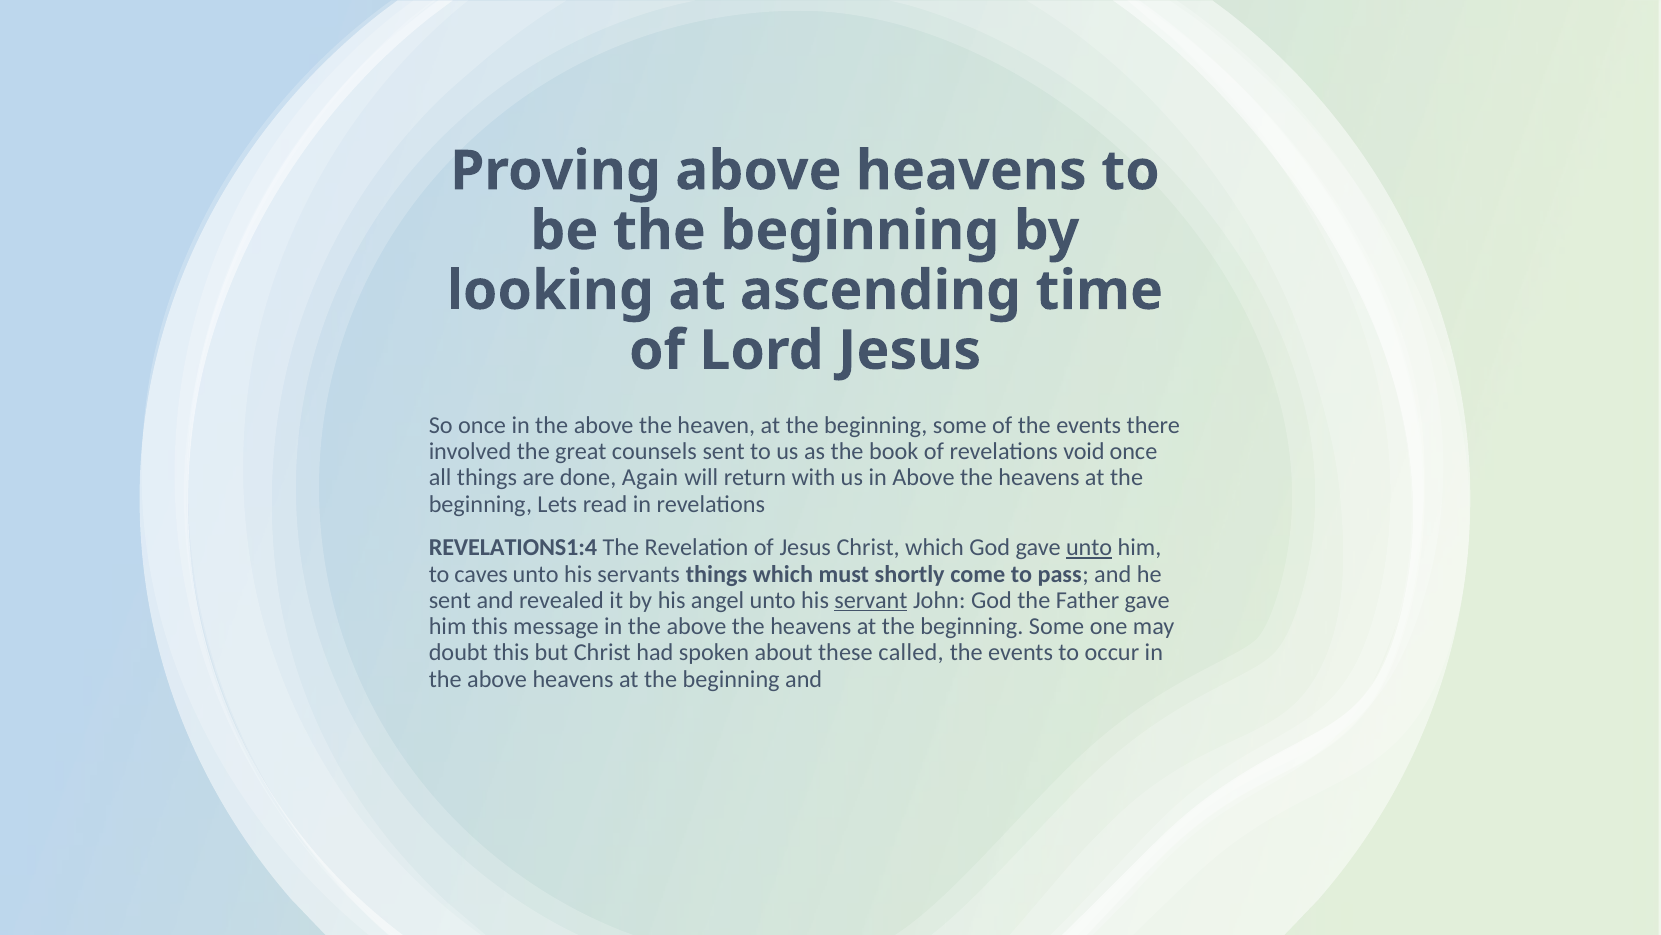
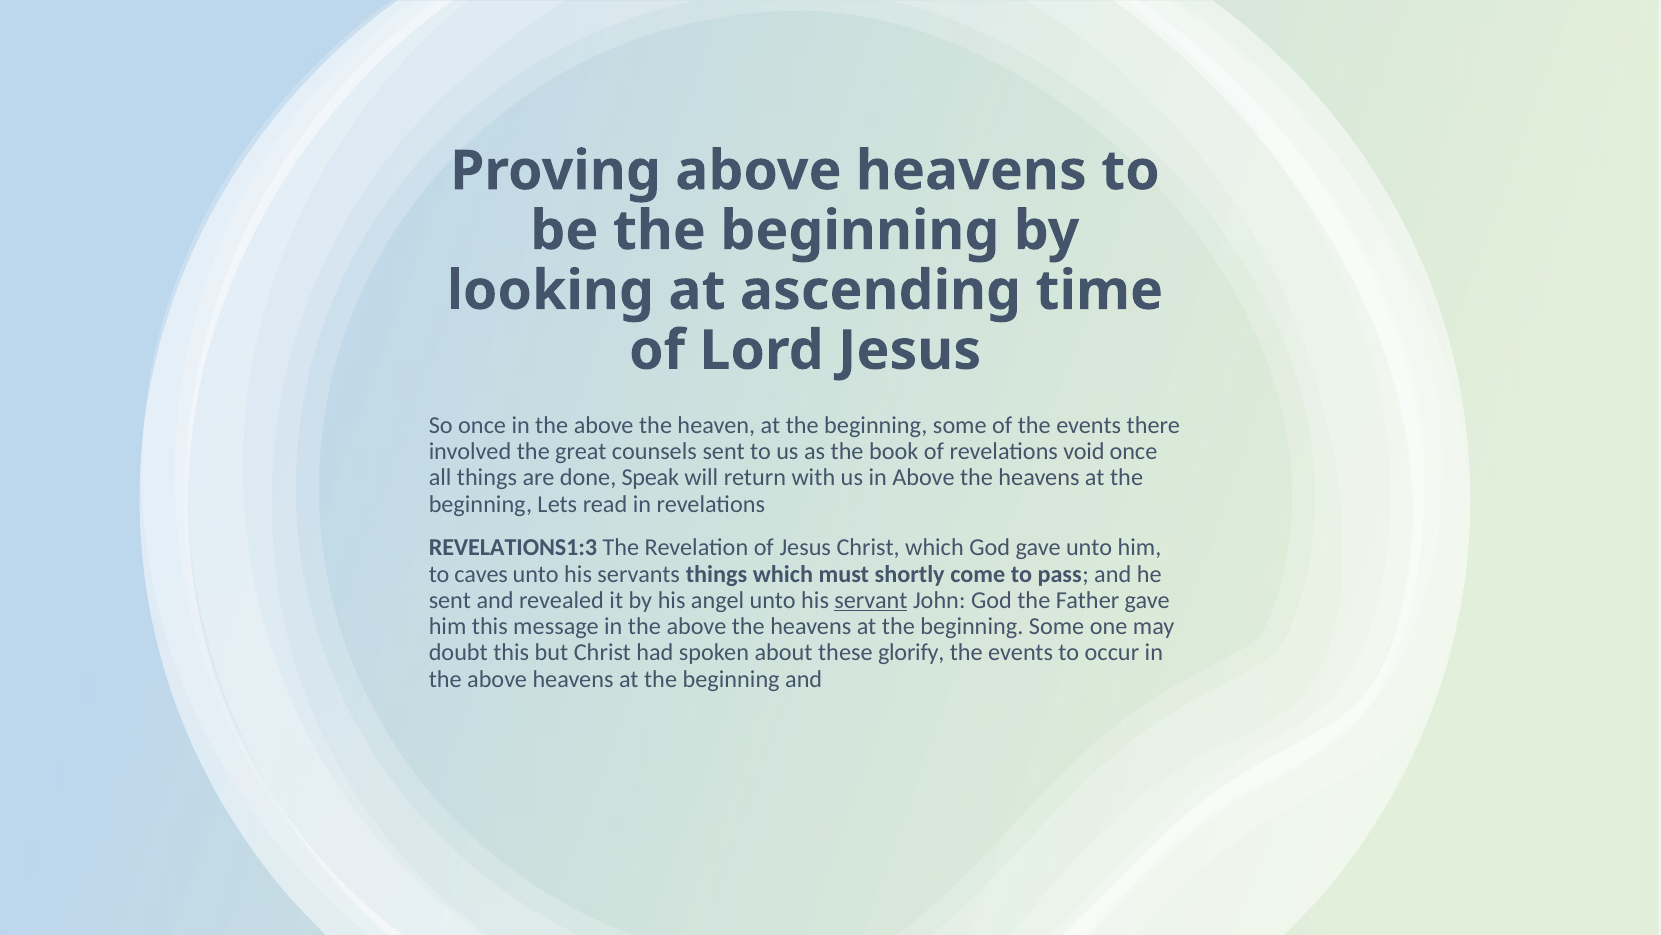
Again: Again -> Speak
REVELATIONS1:4: REVELATIONS1:4 -> REVELATIONS1:3
unto at (1089, 547) underline: present -> none
called: called -> glorify
